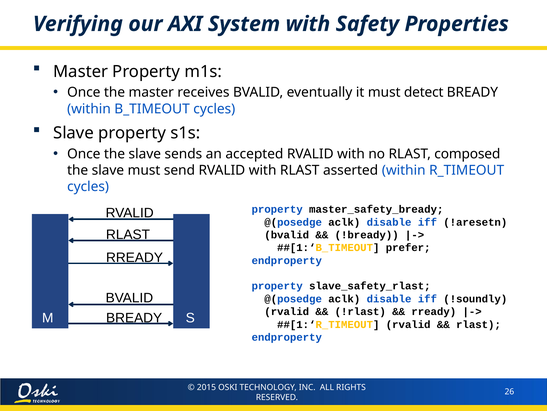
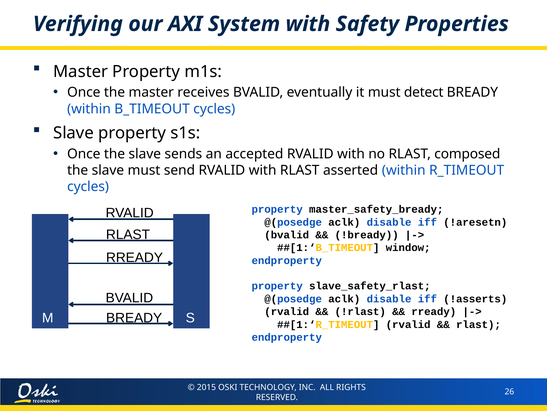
prefer: prefer -> window
!soundly: !soundly -> !asserts
